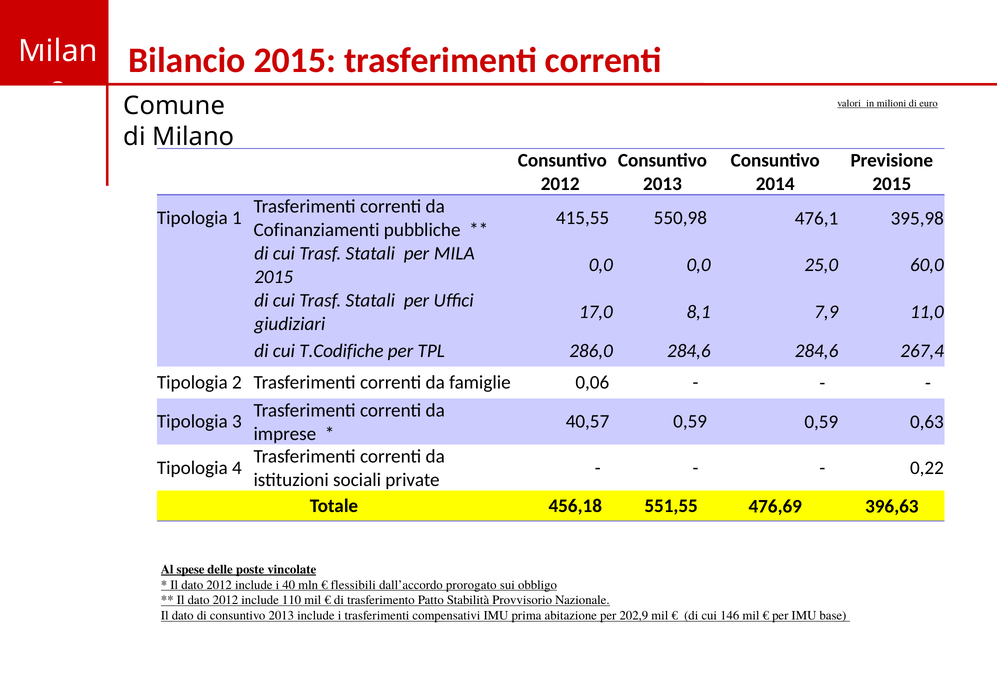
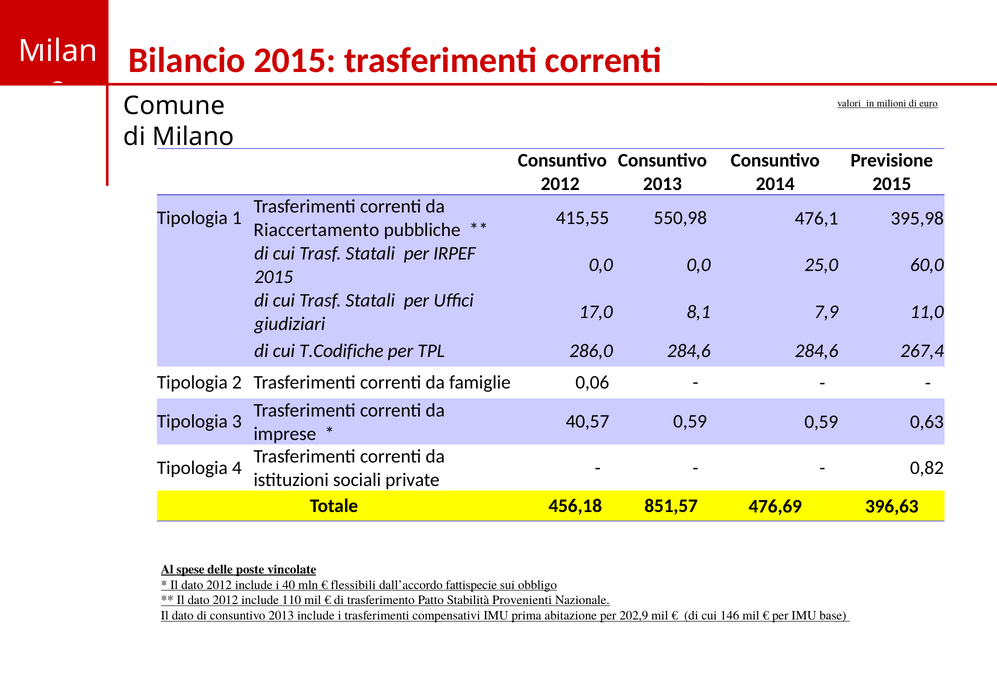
Cofinanziamenti: Cofinanziamenti -> Riaccertamento
MILA: MILA -> IRPEF
0,22: 0,22 -> 0,82
551,55: 551,55 -> 851,57
prorogato: prorogato -> fattispecie
Provvisorio: Provvisorio -> Provenienti
